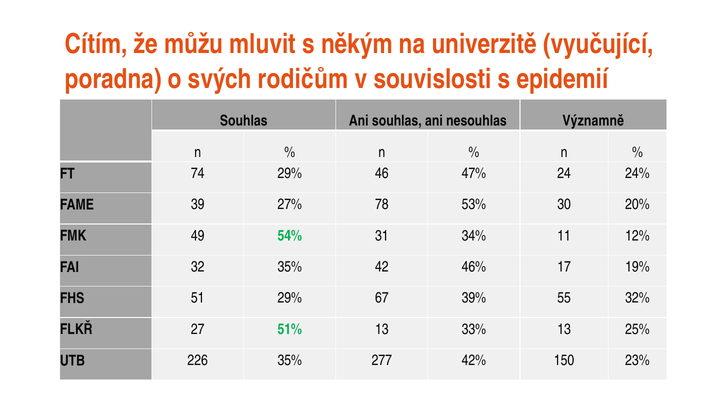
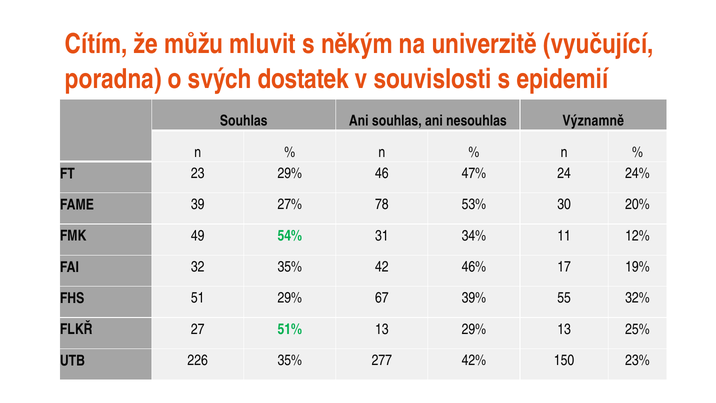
rodičům: rodičům -> dostatek
74: 74 -> 23
13 33%: 33% -> 29%
